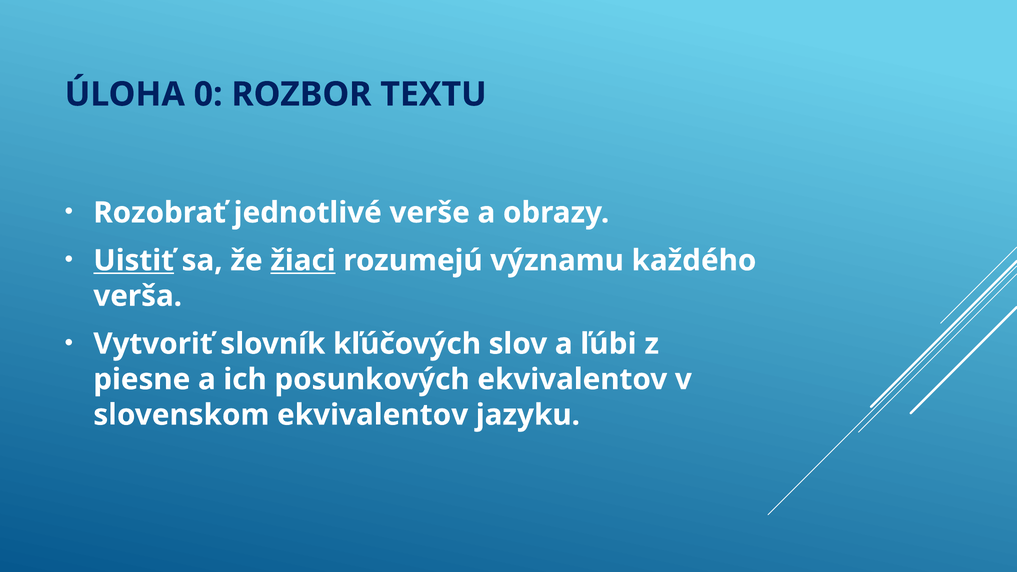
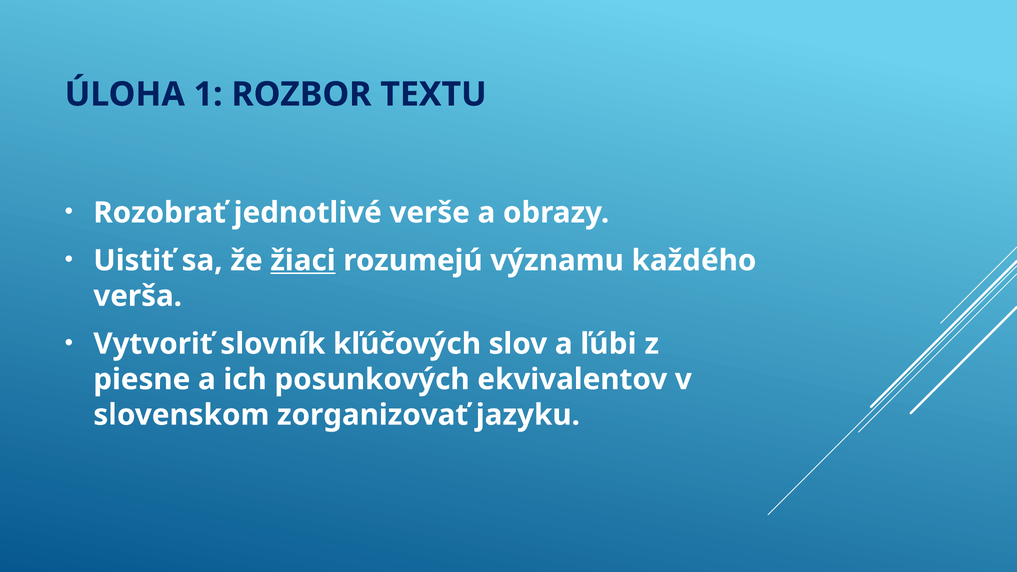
0: 0 -> 1
Uistiť underline: present -> none
slovenskom ekvivalentov: ekvivalentov -> zorganizovať
